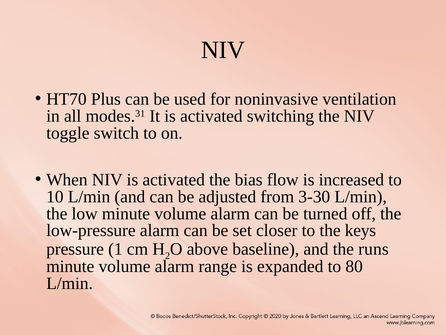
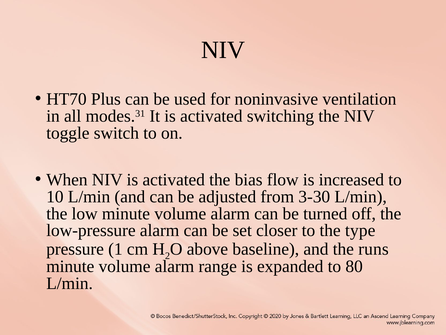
keys: keys -> type
